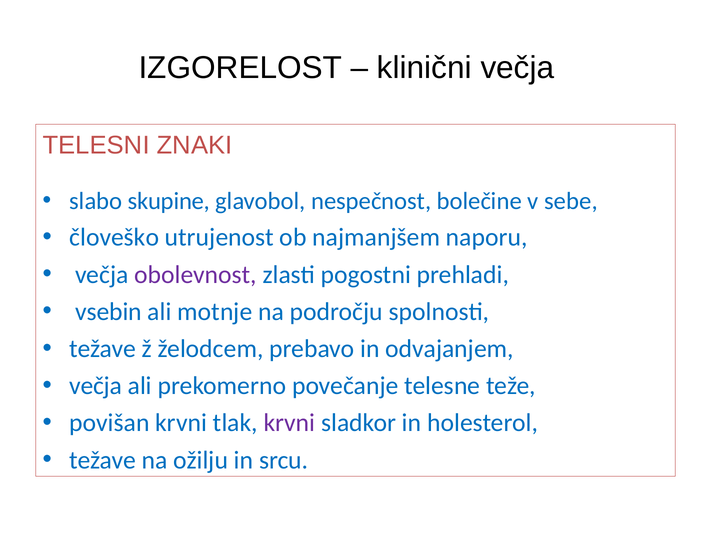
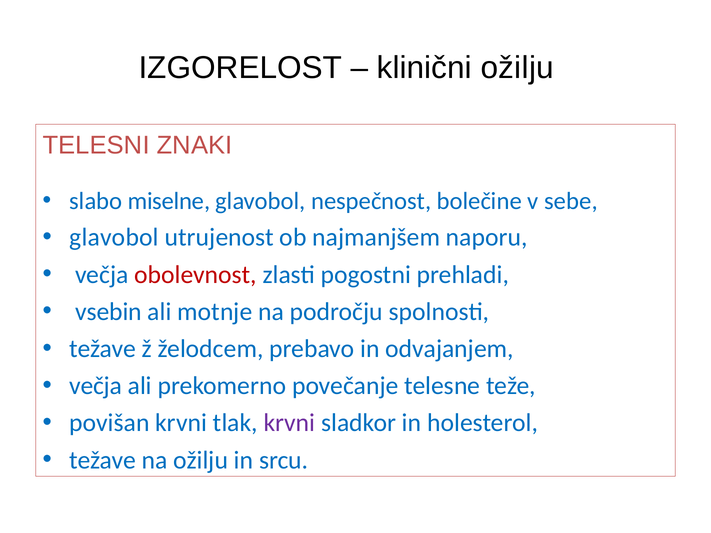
klinični večja: večja -> ožilju
skupine: skupine -> miselne
človeško at (114, 238): človeško -> glavobol
obolevnost colour: purple -> red
